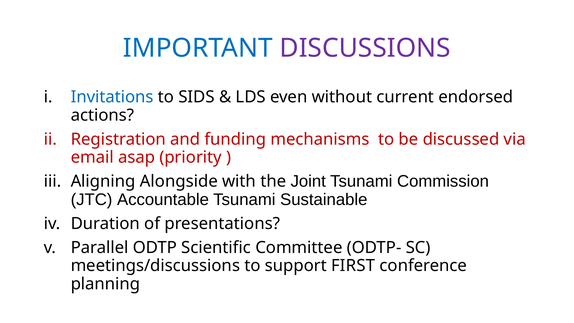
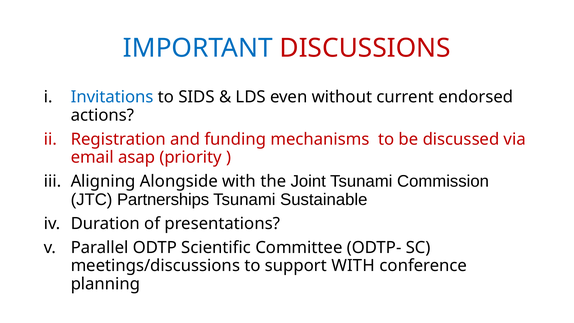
DISCUSSIONS colour: purple -> red
Accountable: Accountable -> Partnerships
support FIRST: FIRST -> WITH
